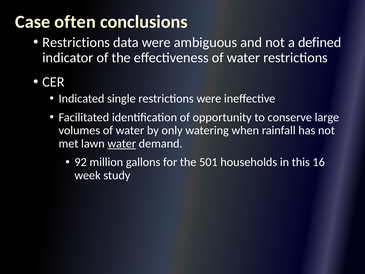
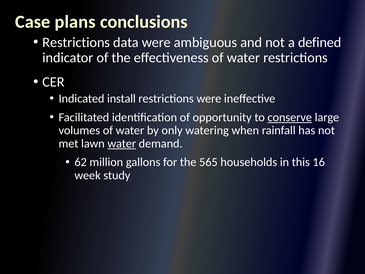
often: often -> plans
single: single -> install
conserve underline: none -> present
92: 92 -> 62
501: 501 -> 565
